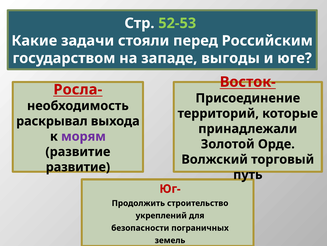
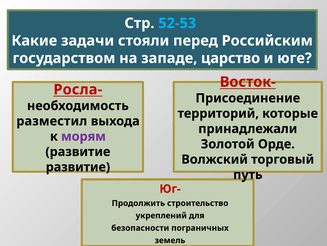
52-53 colour: light green -> light blue
выгоды: выгоды -> царство
раскрывал: раскрывал -> разместил
